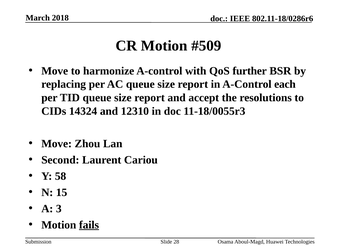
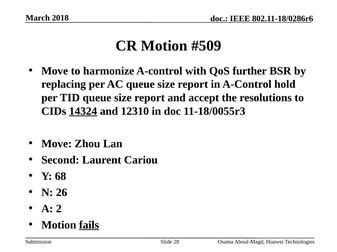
each: each -> hold
14324 underline: none -> present
58: 58 -> 68
15: 15 -> 26
3: 3 -> 2
